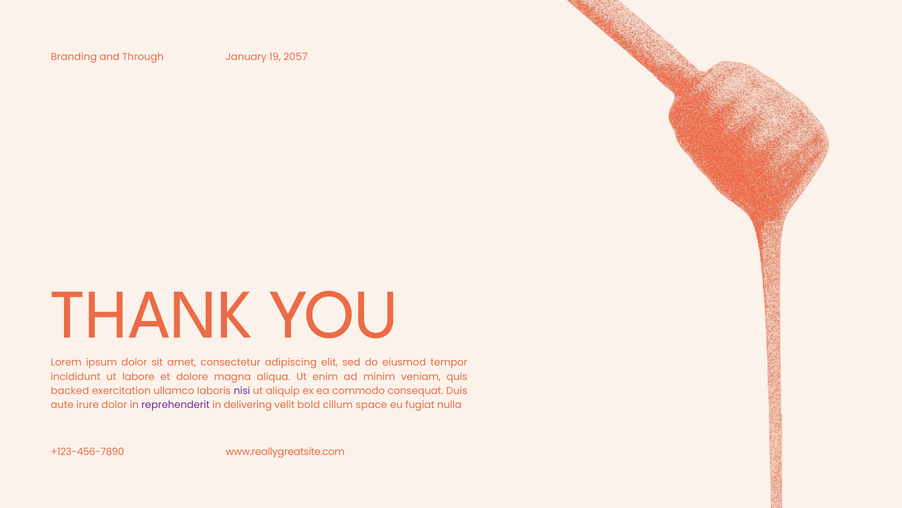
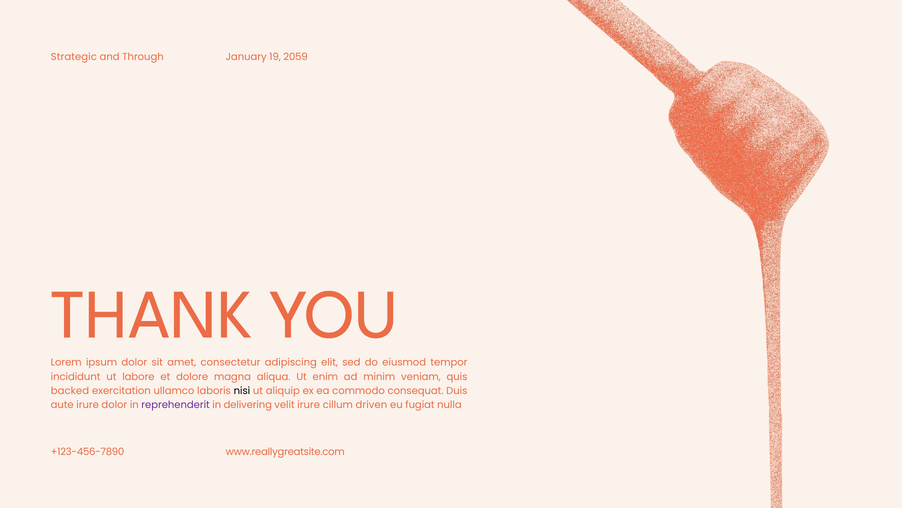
Branding: Branding -> Strategic
2057: 2057 -> 2059
nisi colour: purple -> black
velit bold: bold -> irure
space: space -> driven
